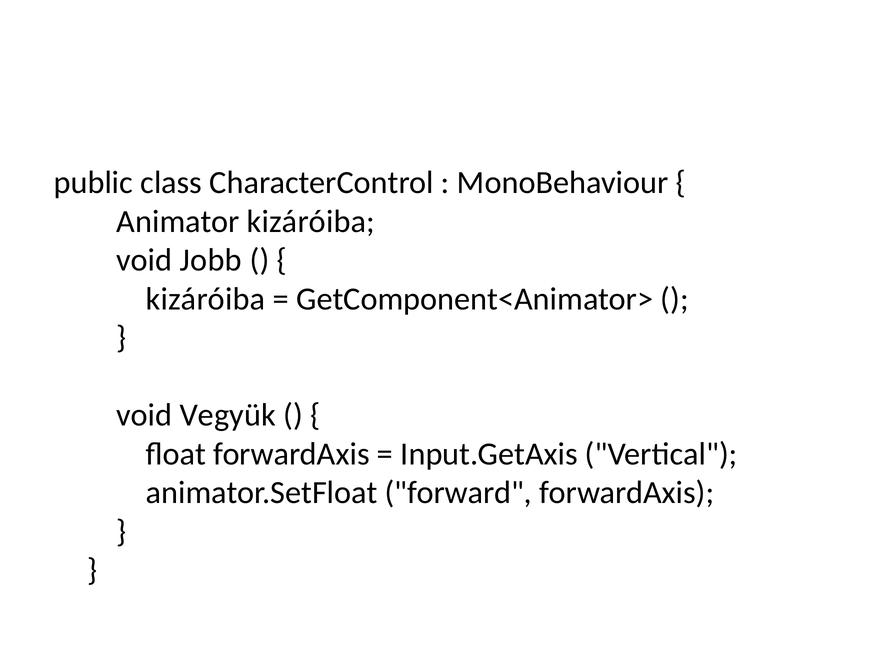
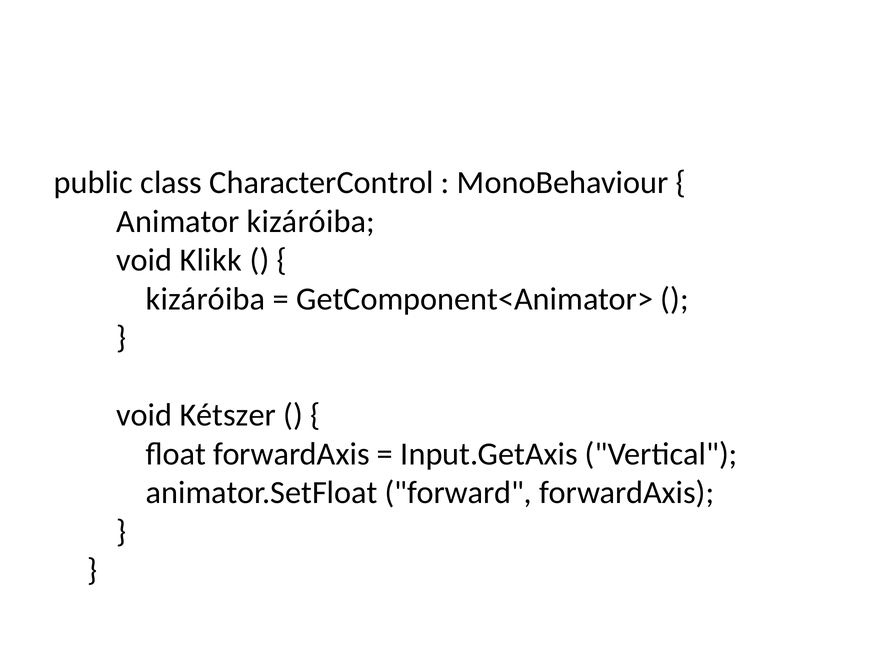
Jobb: Jobb -> Klikk
Vegyük: Vegyük -> Kétszer
